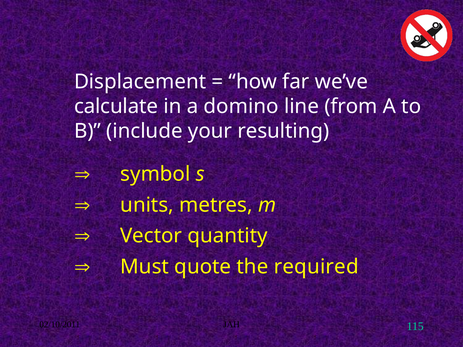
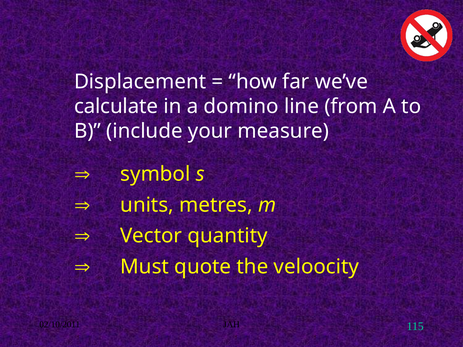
resulting: resulting -> measure
required: required -> veloocity
